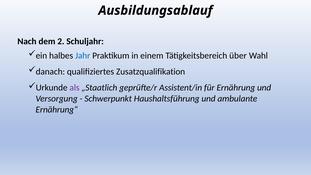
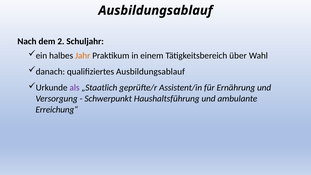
Jahr colour: blue -> orange
qualifiziertes Zusatzqualifikation: Zusatzqualifikation -> Ausbildungsablauf
Ernährung“: Ernährung“ -> Erreichung“
